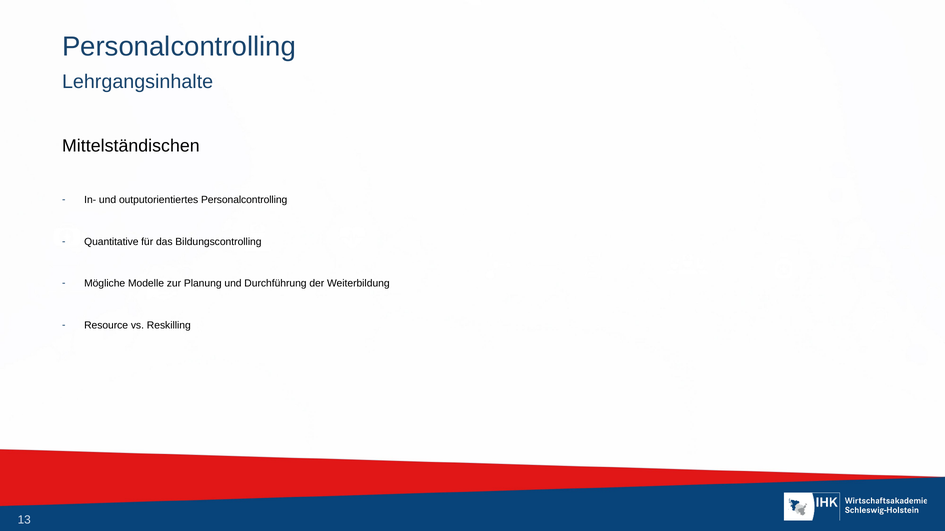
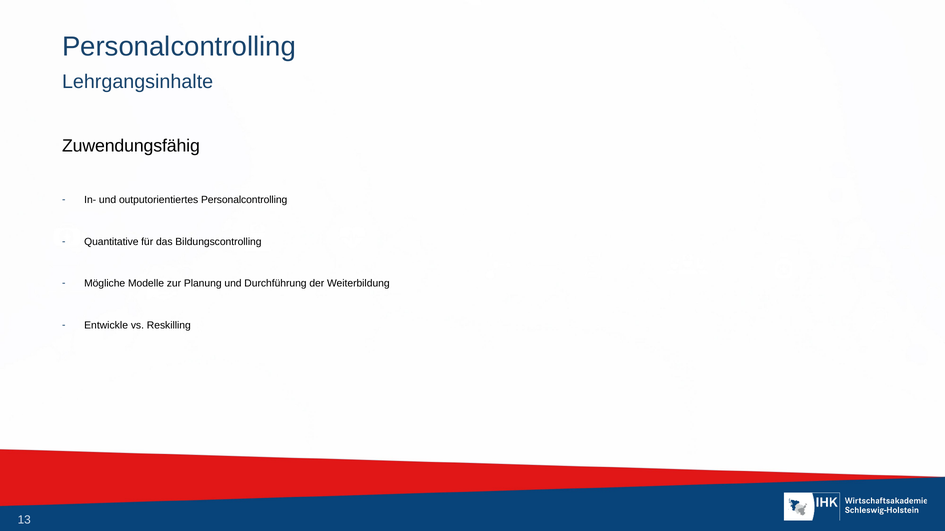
Mittelständischen: Mittelständischen -> Zuwendungsfähig
Resource: Resource -> Entwickle
